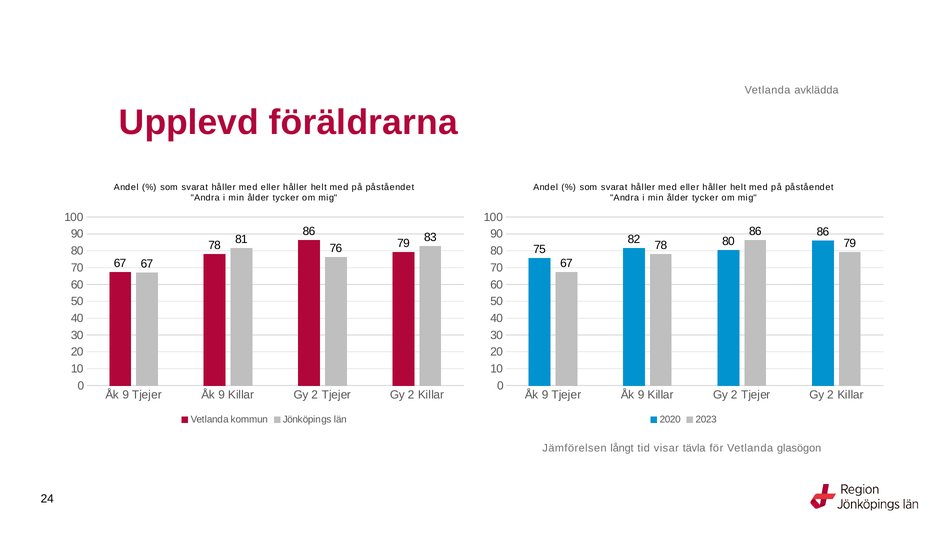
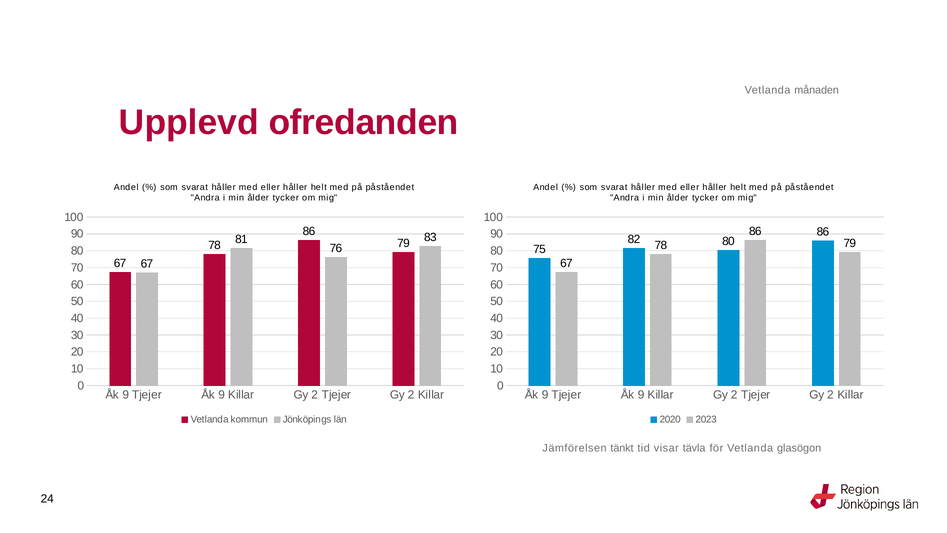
avklädda: avklädda -> månaden
föräldrarna: föräldrarna -> ofredanden
långt: långt -> tänkt
